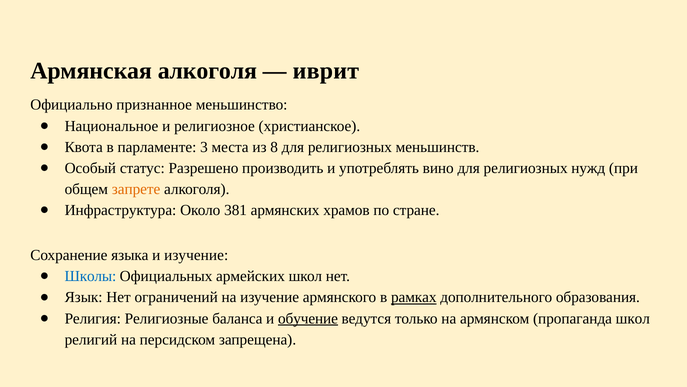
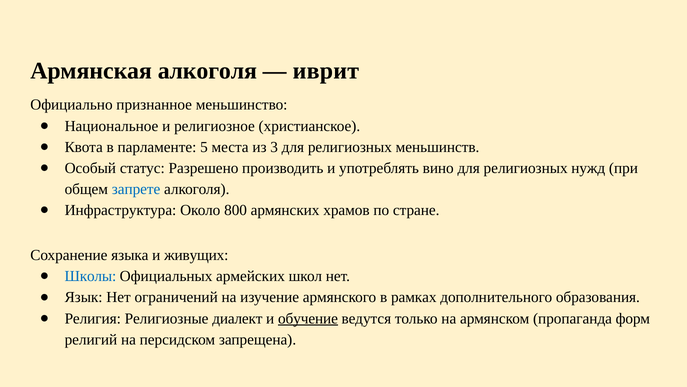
3: 3 -> 5
8: 8 -> 3
запрете colour: orange -> blue
381: 381 -> 800
и изучение: изучение -> живущих
рамках underline: present -> none
баланса: баланса -> диалект
пропаганда школ: школ -> форм
